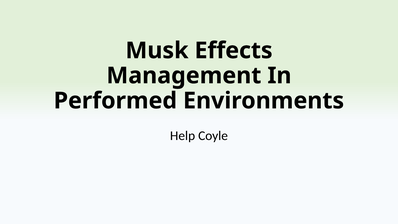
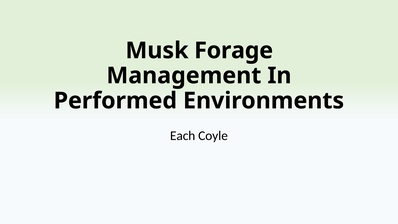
Effects: Effects -> Forage
Help: Help -> Each
